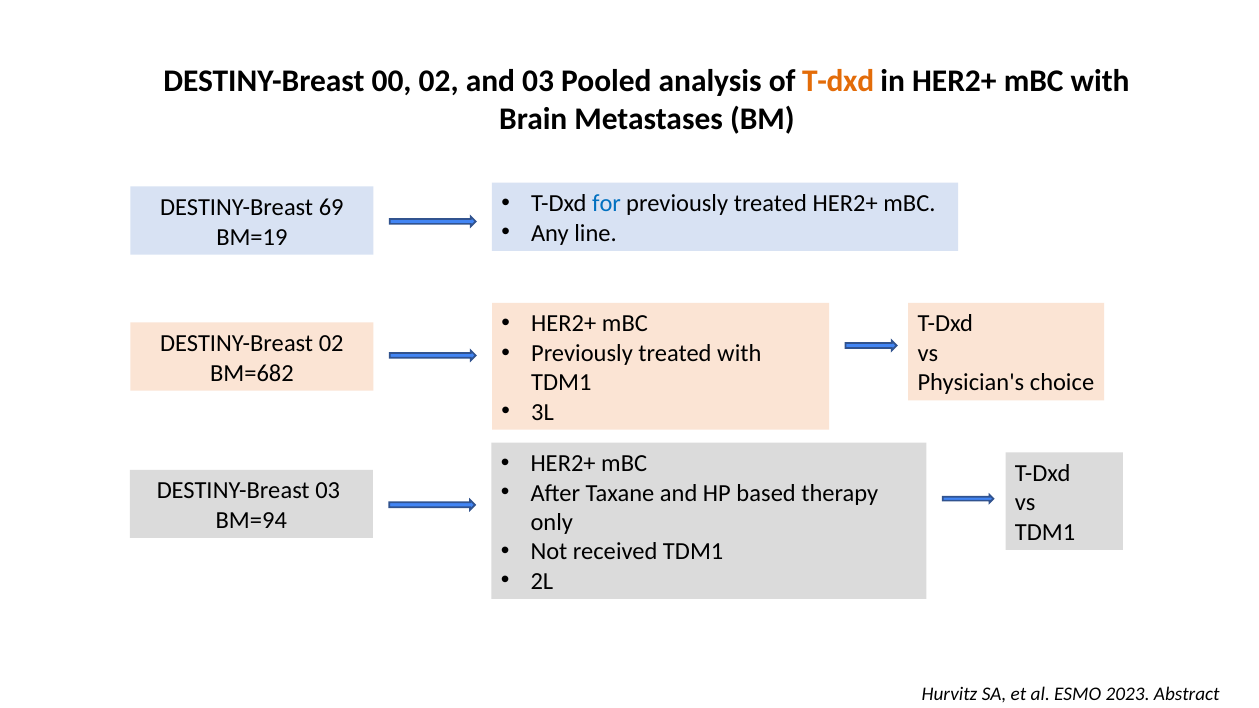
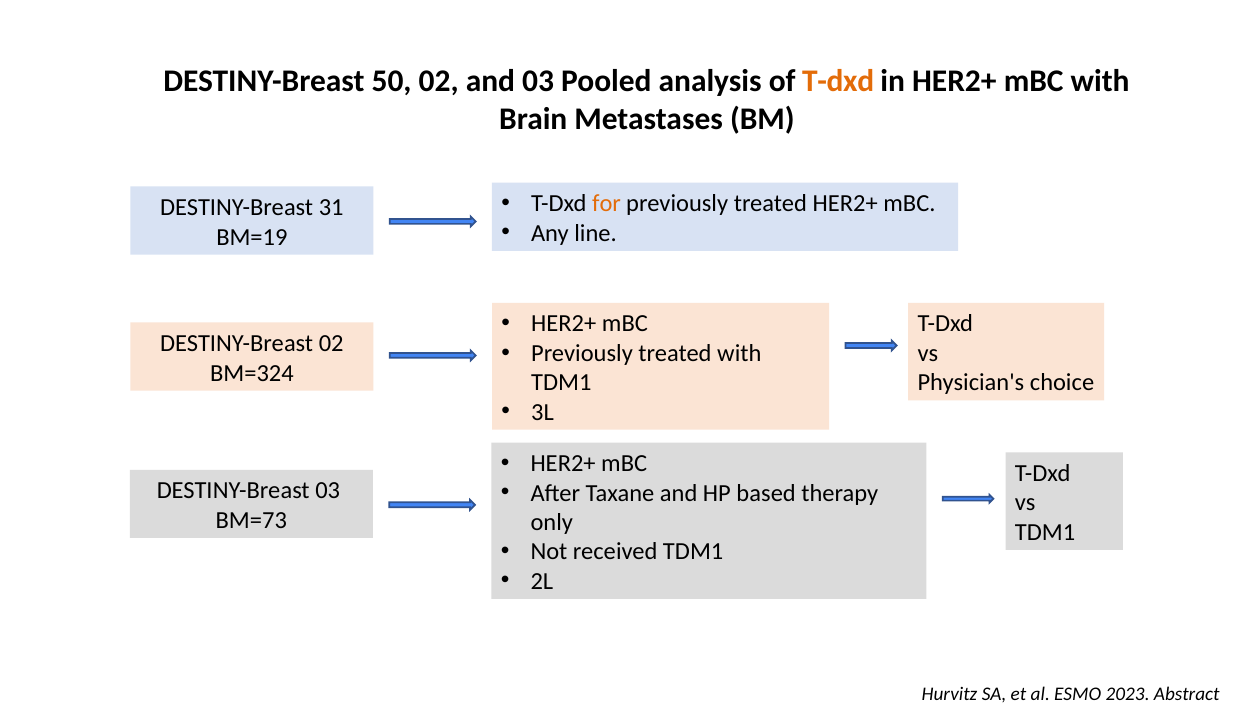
00: 00 -> 50
for colour: blue -> orange
69: 69 -> 31
BM=682: BM=682 -> BM=324
BM=94: BM=94 -> BM=73
